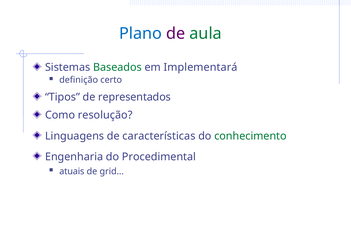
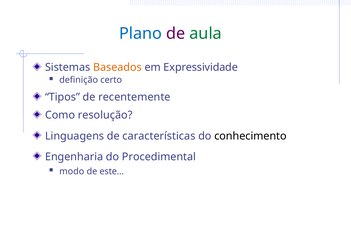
Baseados colour: green -> orange
Implementará: Implementará -> Expressividade
representados: representados -> recentemente
conhecimento colour: green -> black
atuais: atuais -> modo
grid: grid -> este
